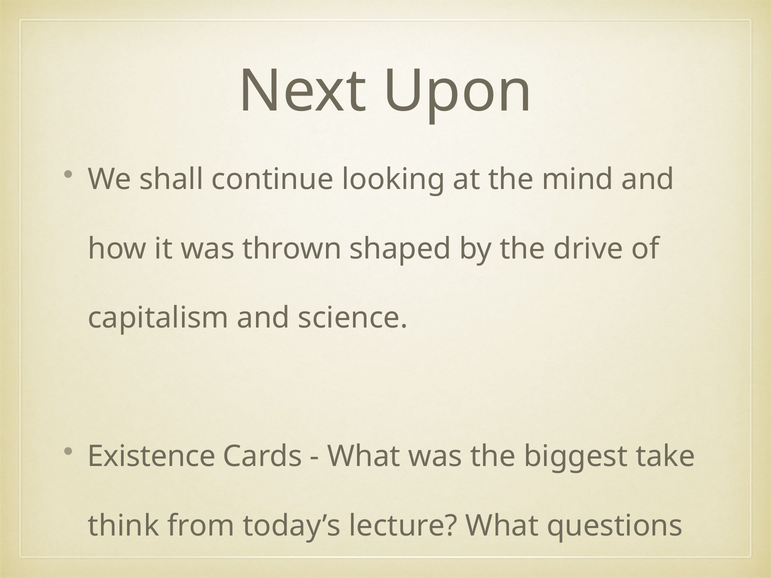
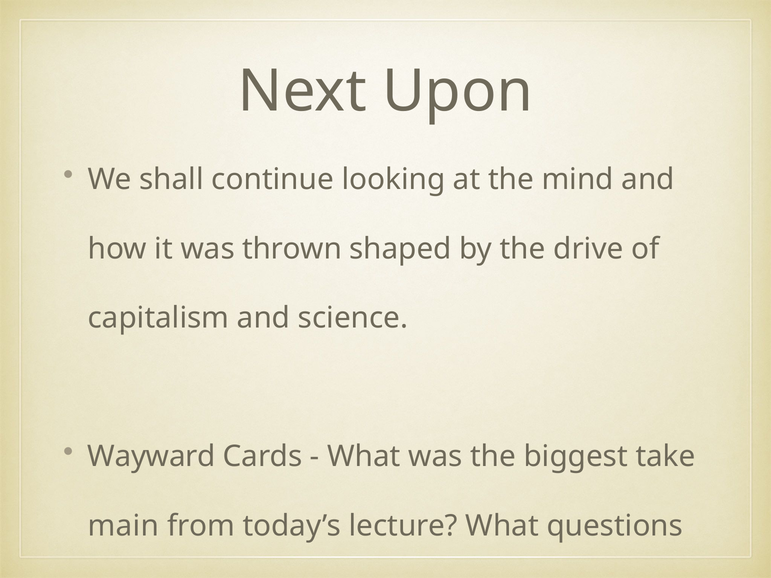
Existence: Existence -> Wayward
think: think -> main
